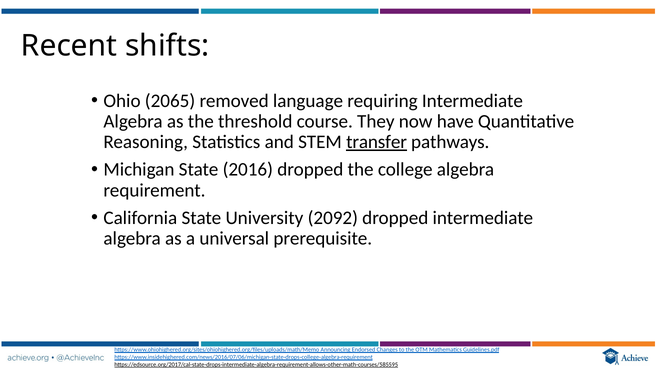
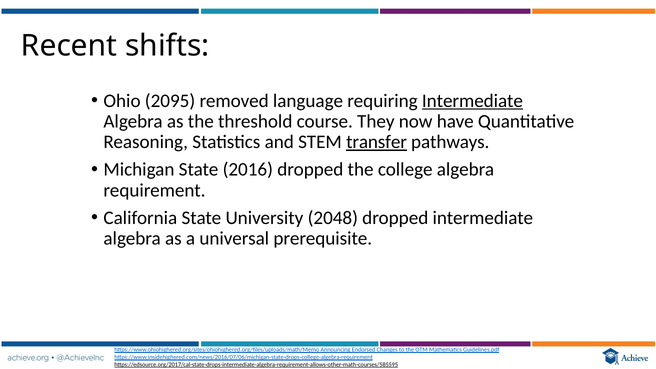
2065: 2065 -> 2095
Intermediate at (472, 101) underline: none -> present
2092: 2092 -> 2048
